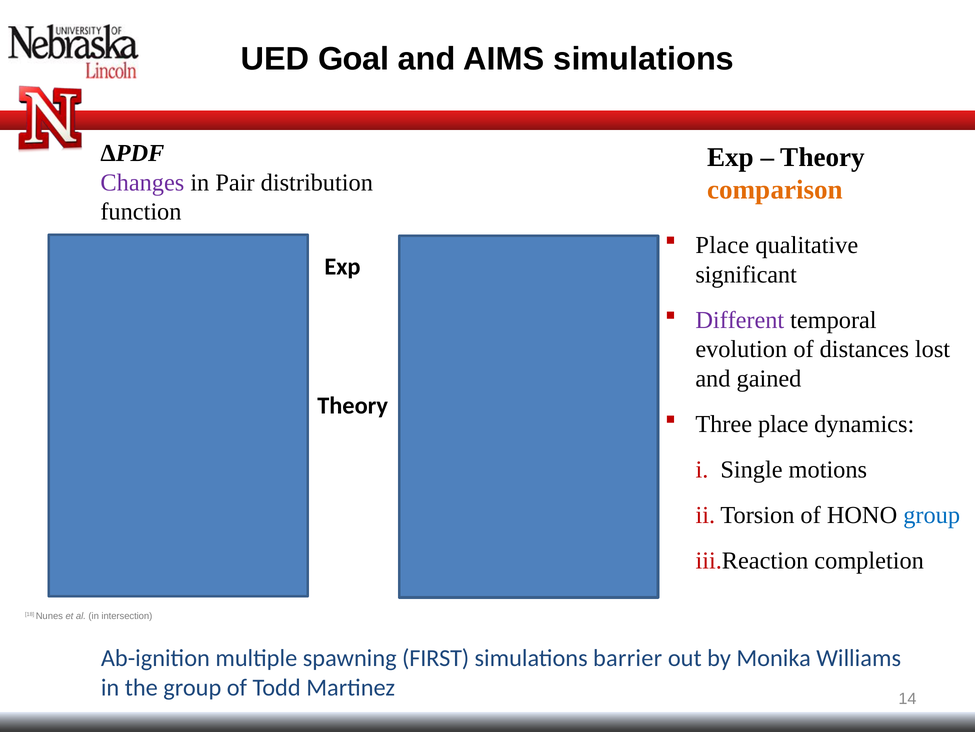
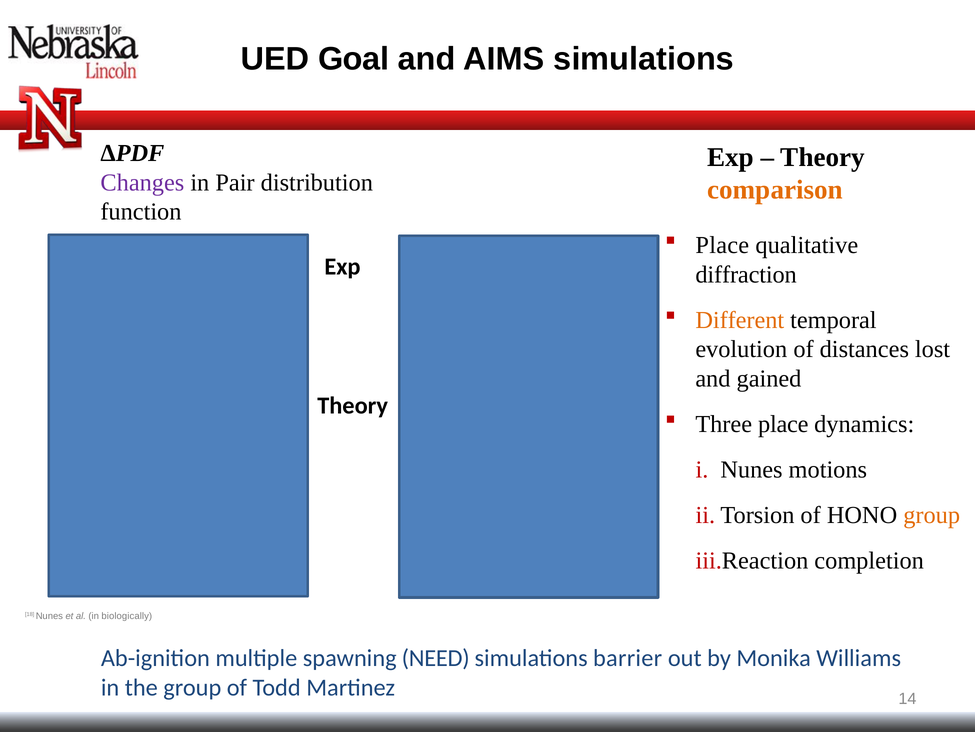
significant: significant -> diffraction
Different colour: purple -> orange
Single at (751, 469): Single -> Nunes
group at (932, 515) colour: blue -> orange
intersection: intersection -> biologically
FIRST: FIRST -> NEED
